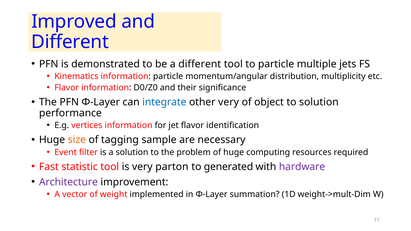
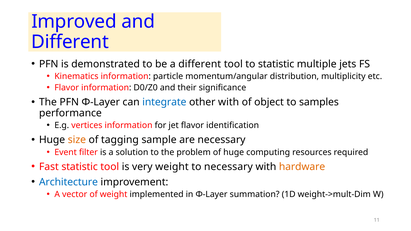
to particle: particle -> statistic
other very: very -> with
to solution: solution -> samples
very parton: parton -> weight
to generated: generated -> necessary
hardware colour: purple -> orange
Architecture colour: purple -> blue
